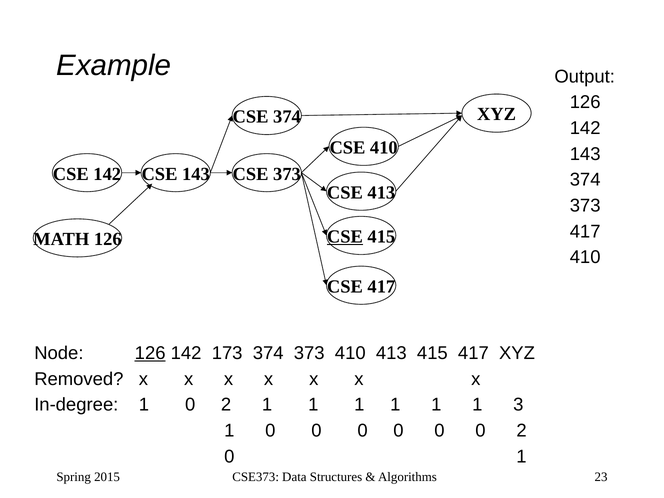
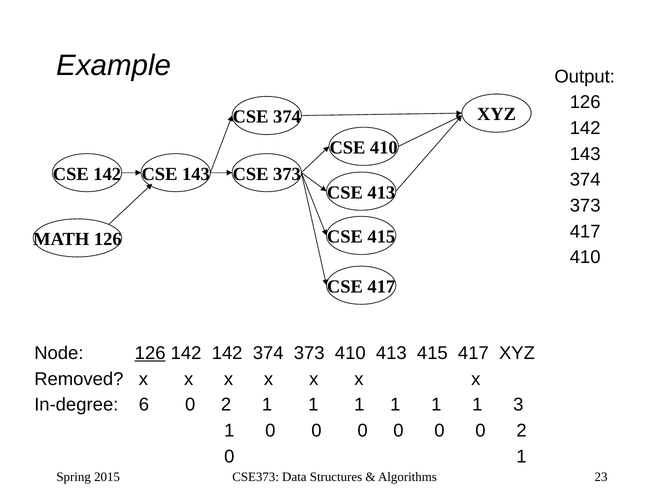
CSE at (345, 237) underline: present -> none
142 173: 173 -> 142
In-degree 1: 1 -> 6
